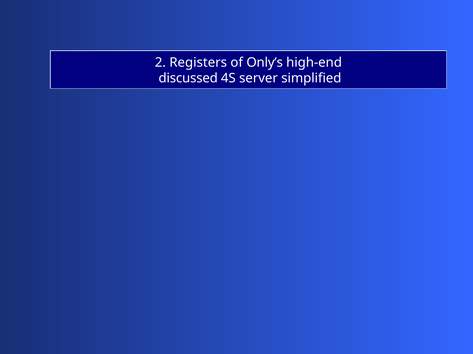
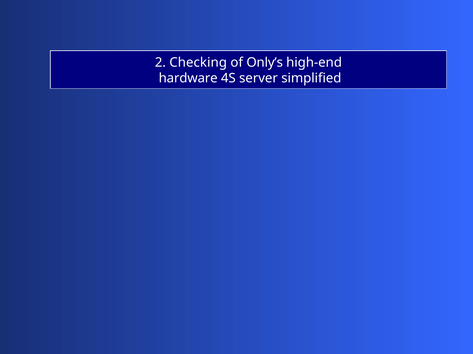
Registers: Registers -> Checking
discussed: discussed -> hardware
